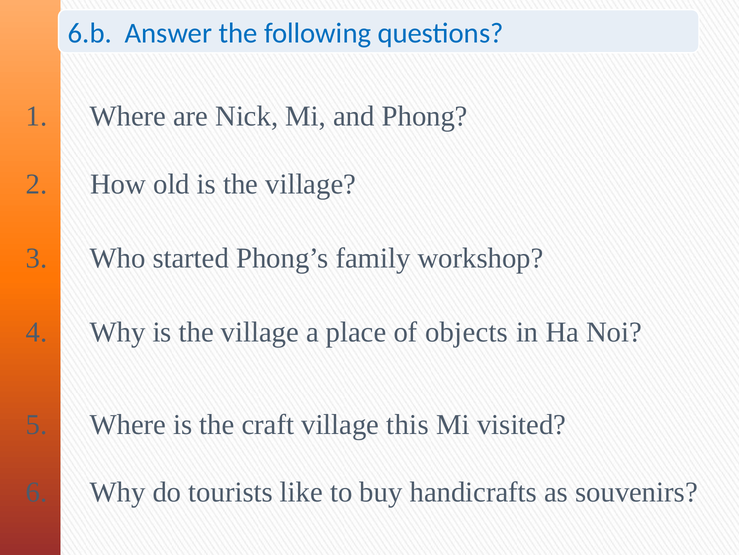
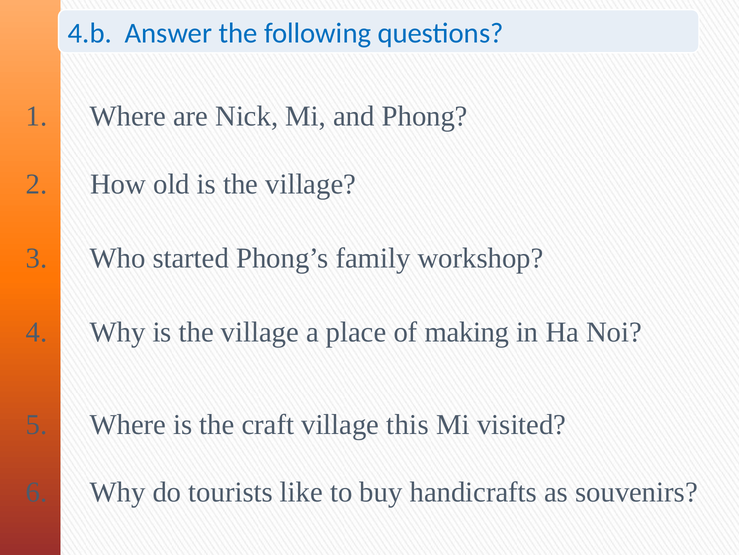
6.b: 6.b -> 4.b
objects: objects -> making
